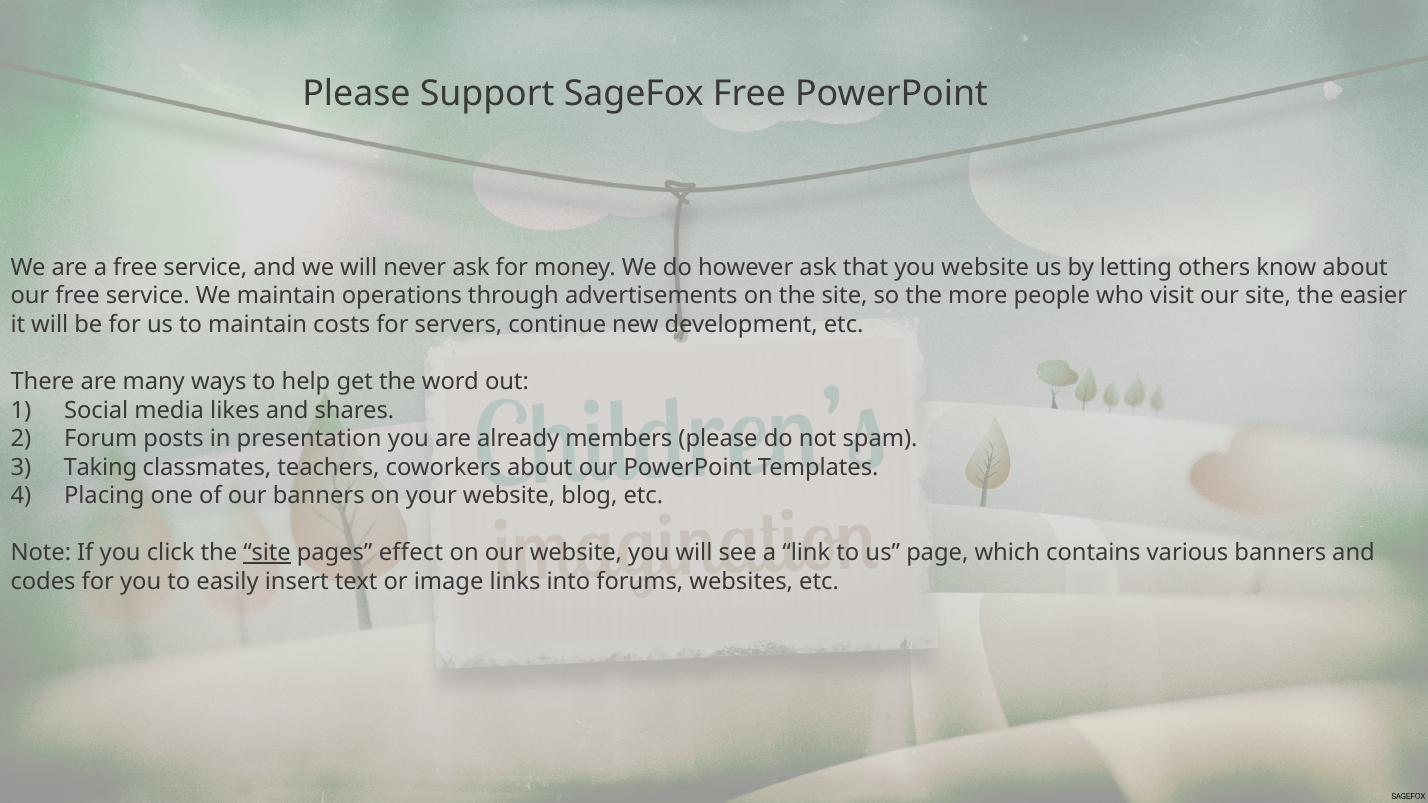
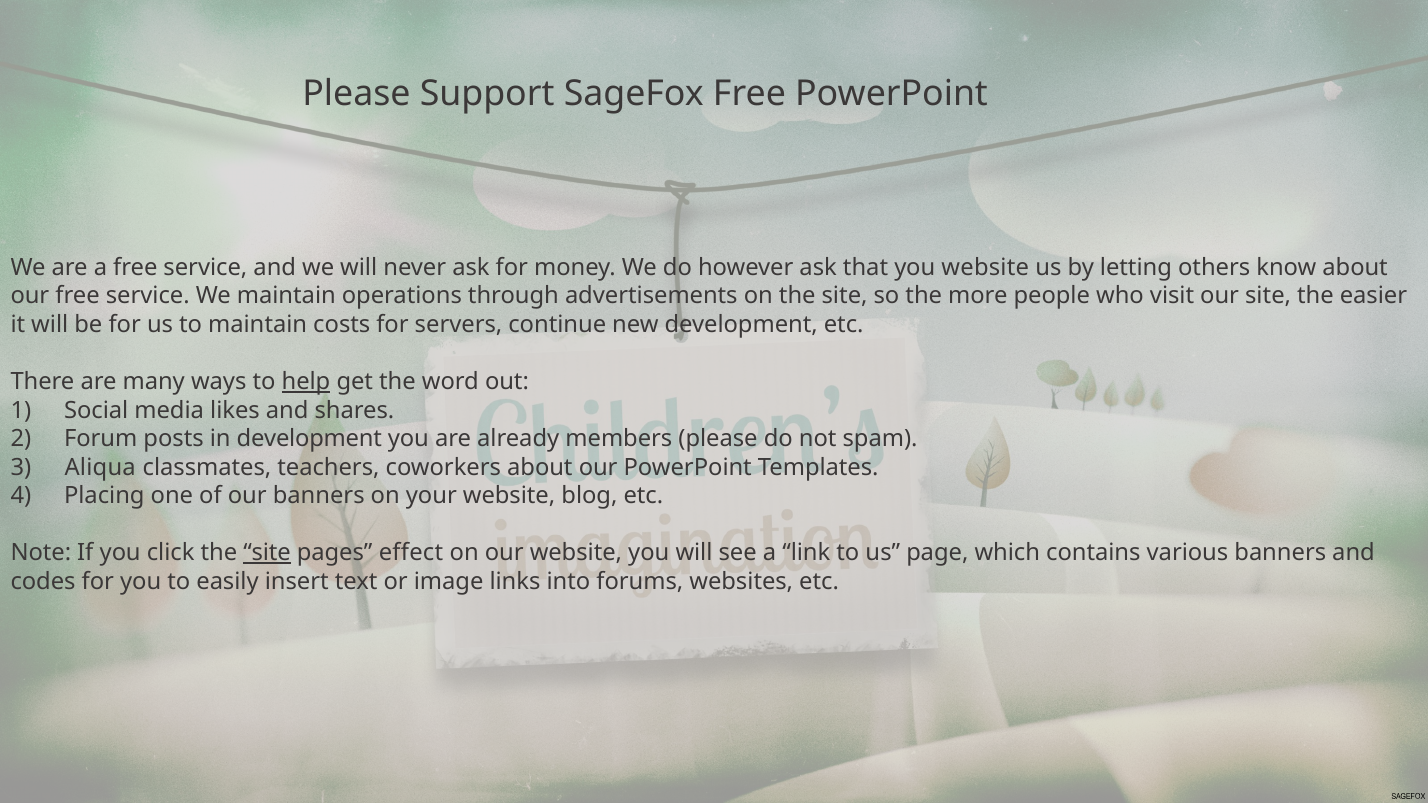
help underline: none -> present
in presentation: presentation -> development
Taking: Taking -> Aliqua
